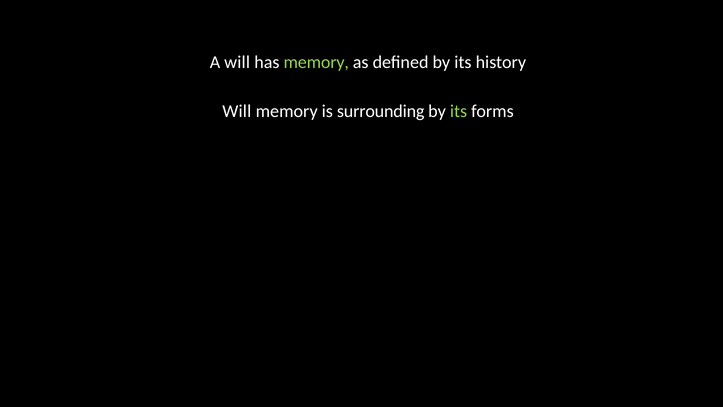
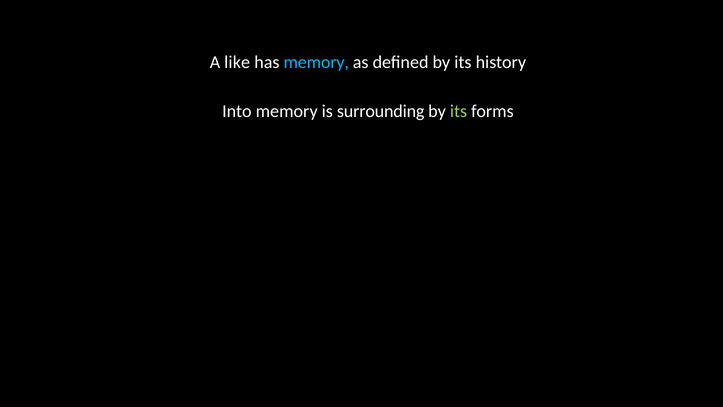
A will: will -> like
memory at (316, 62) colour: light green -> light blue
Will at (237, 111): Will -> Into
